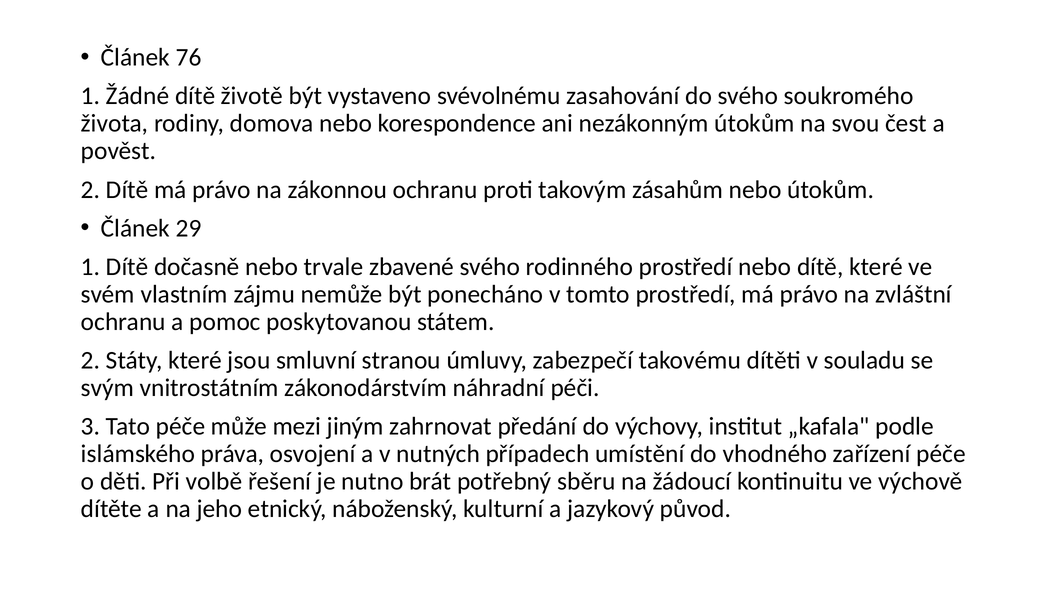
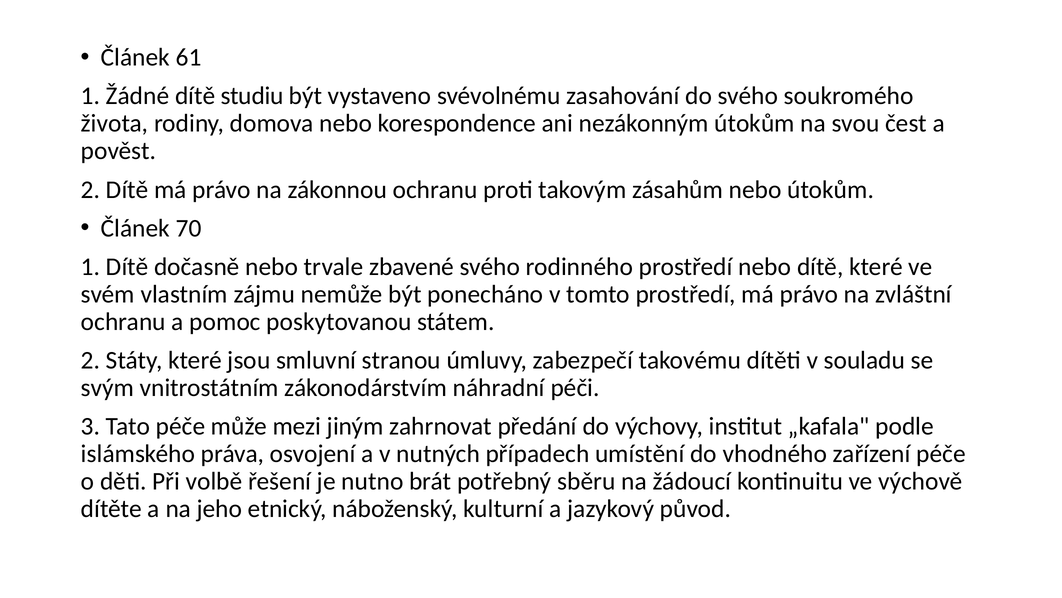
76: 76 -> 61
životě: životě -> studiu
29: 29 -> 70
